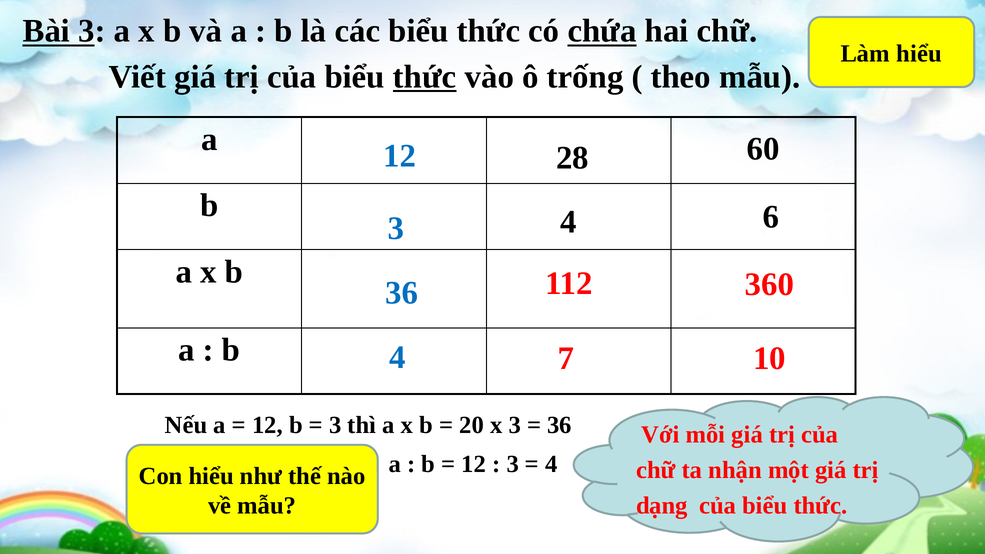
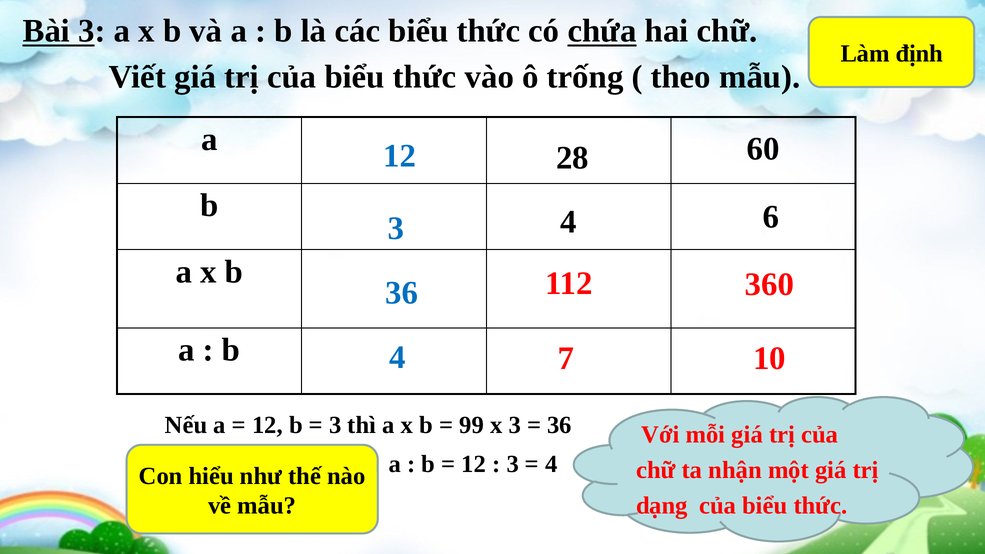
Làm hiểu: hiểu -> định
thức at (425, 77) underline: present -> none
20: 20 -> 99
